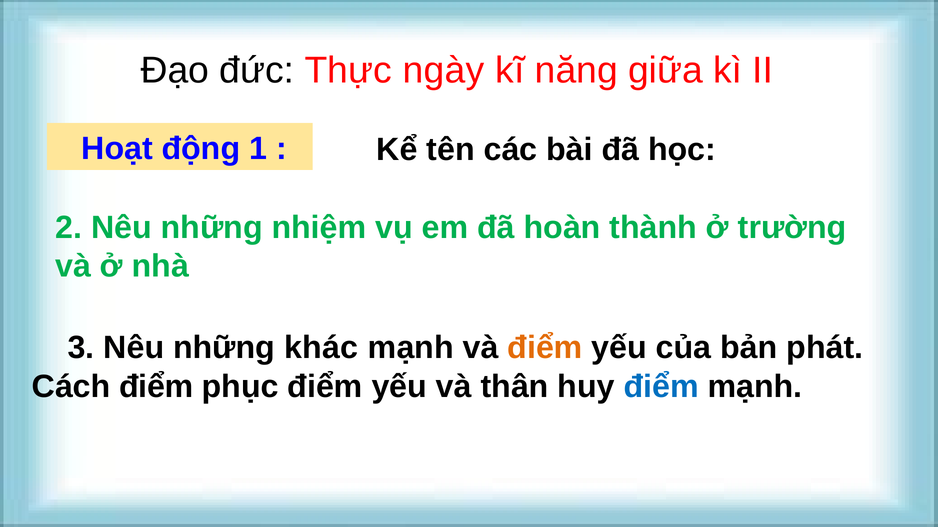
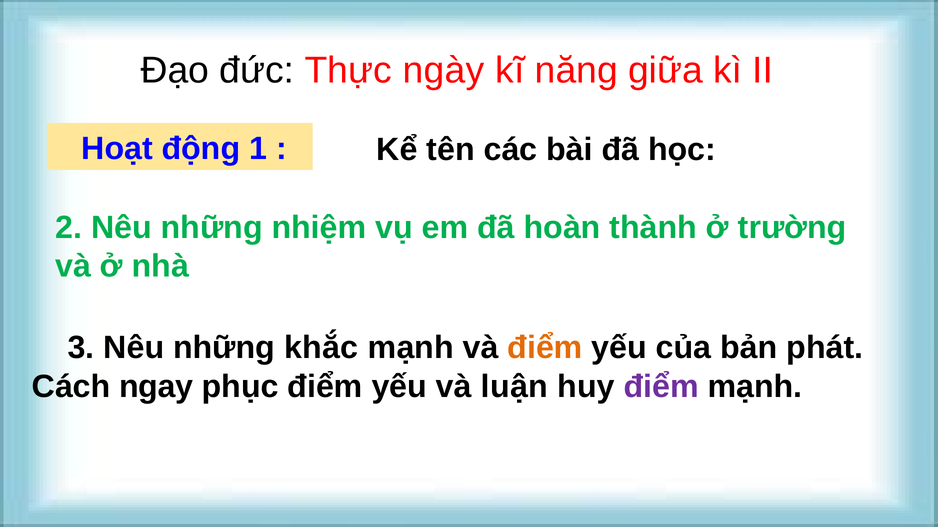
khác: khác -> khắc
Cách điểm: điểm -> ngay
thân: thân -> luận
điểm at (661, 386) colour: blue -> purple
